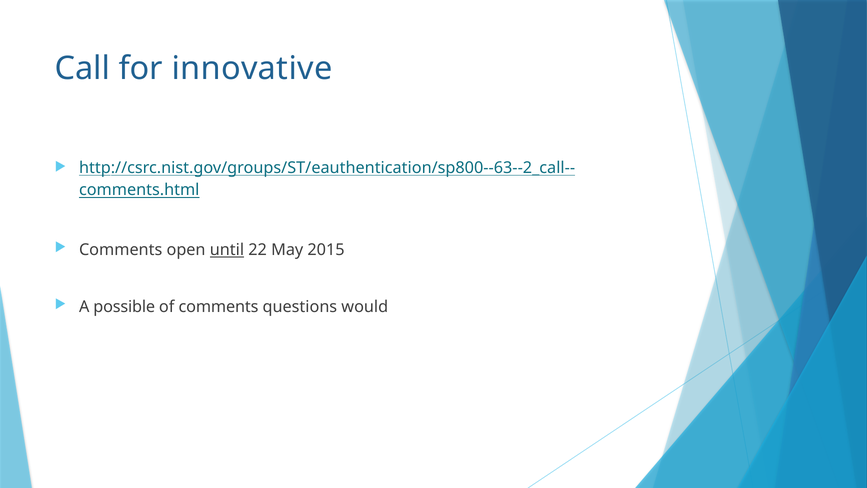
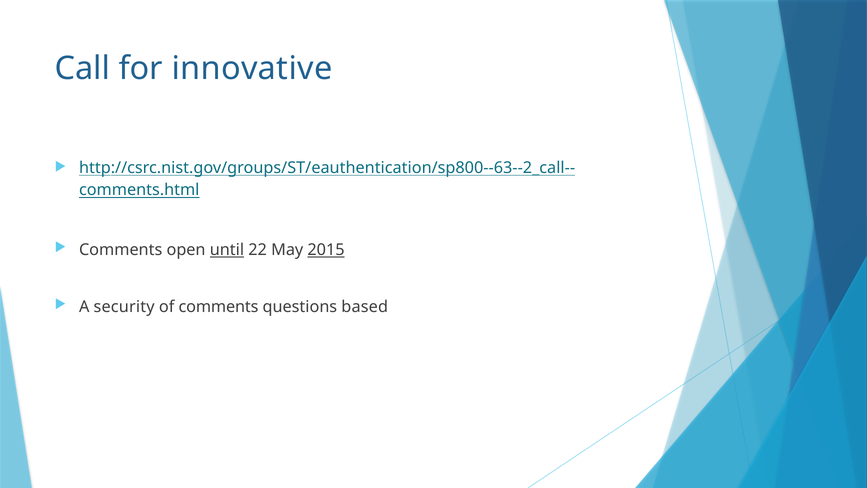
2015 underline: none -> present
possible: possible -> security
would: would -> based
